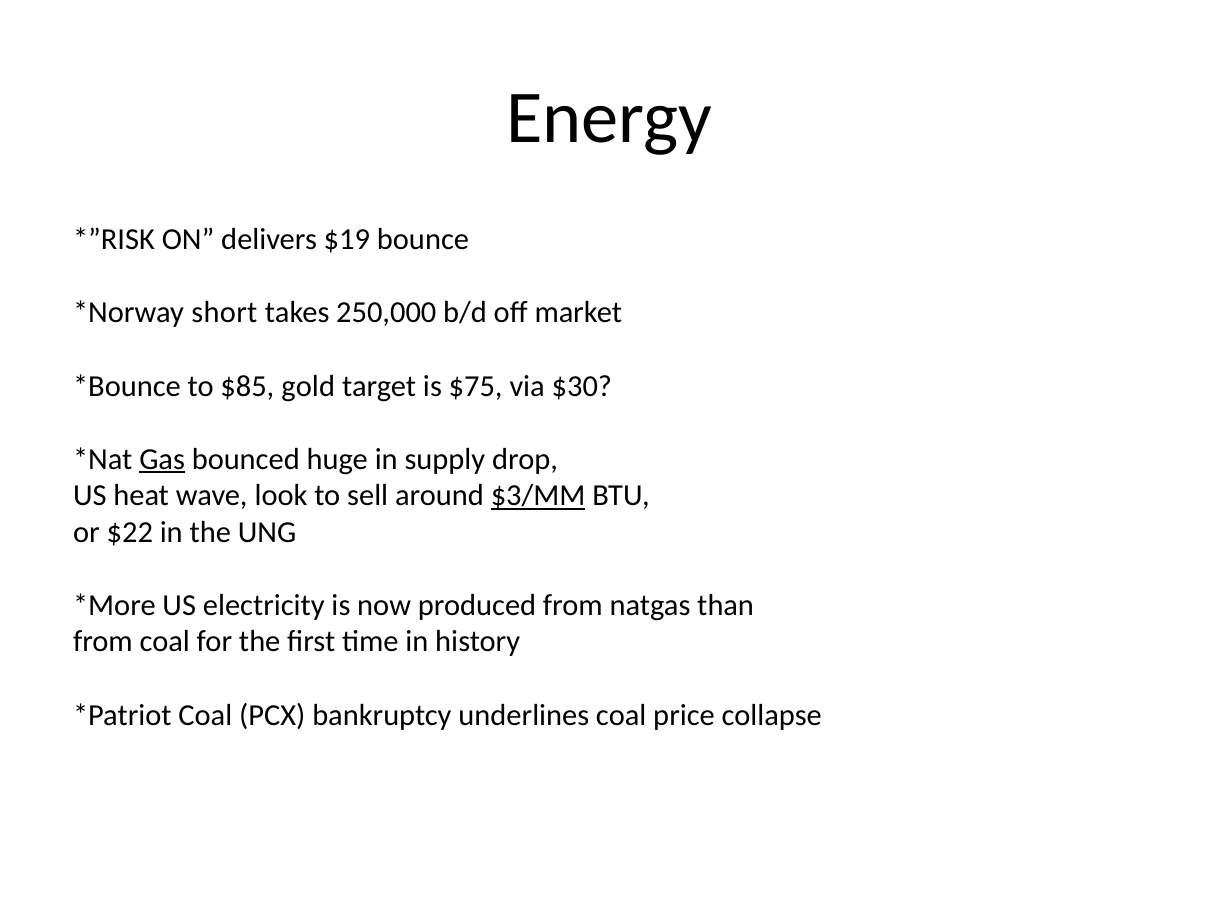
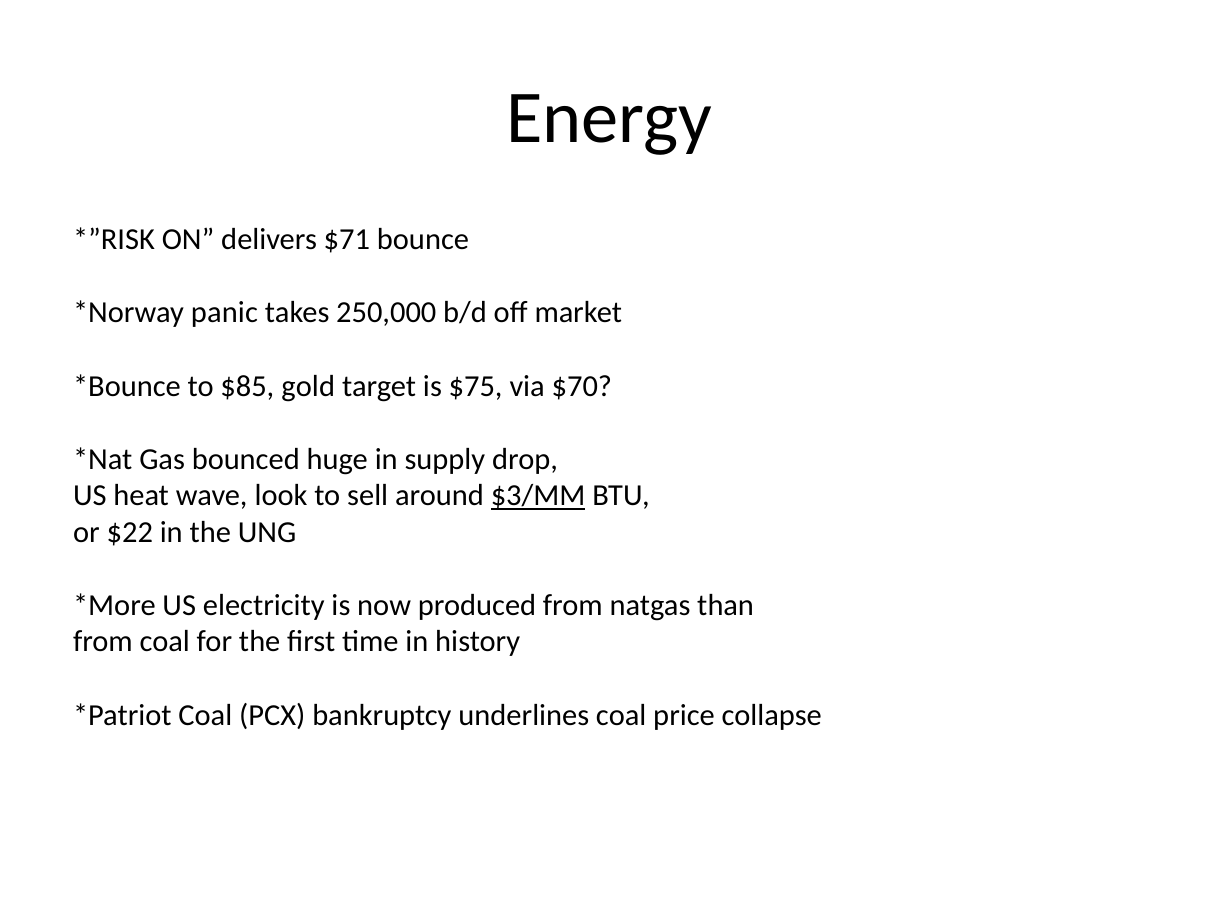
$19: $19 -> $71
short: short -> panic
$30: $30 -> $70
Gas underline: present -> none
